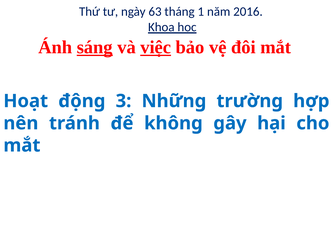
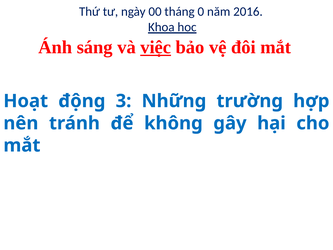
63: 63 -> 00
1: 1 -> 0
sáng underline: present -> none
